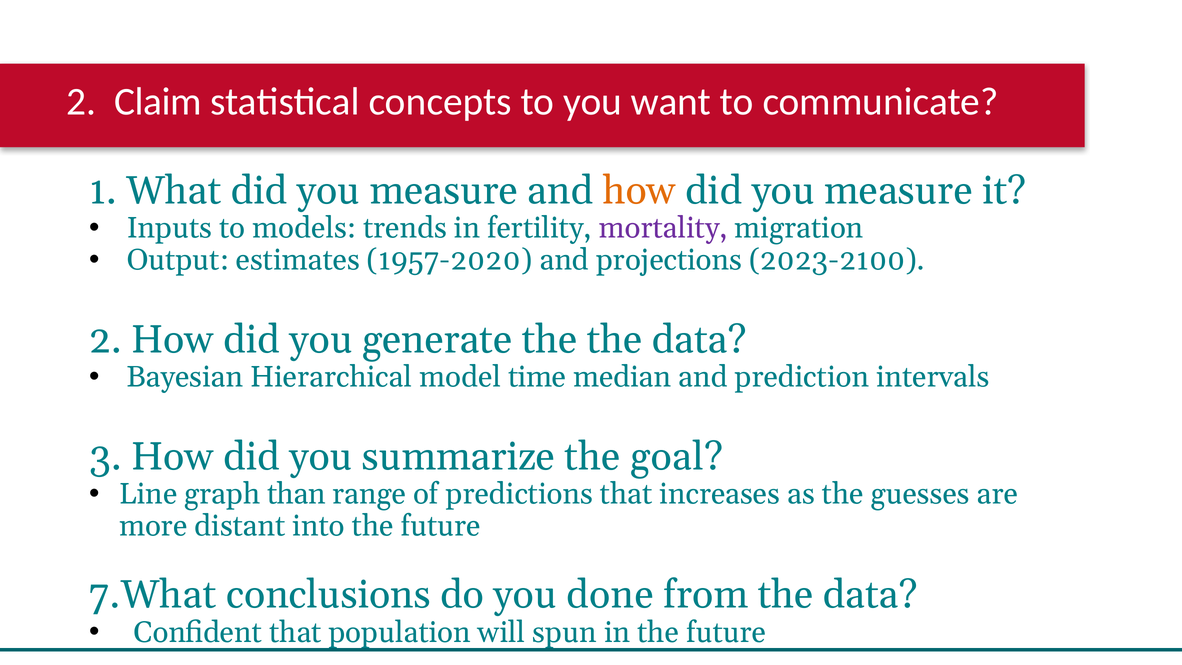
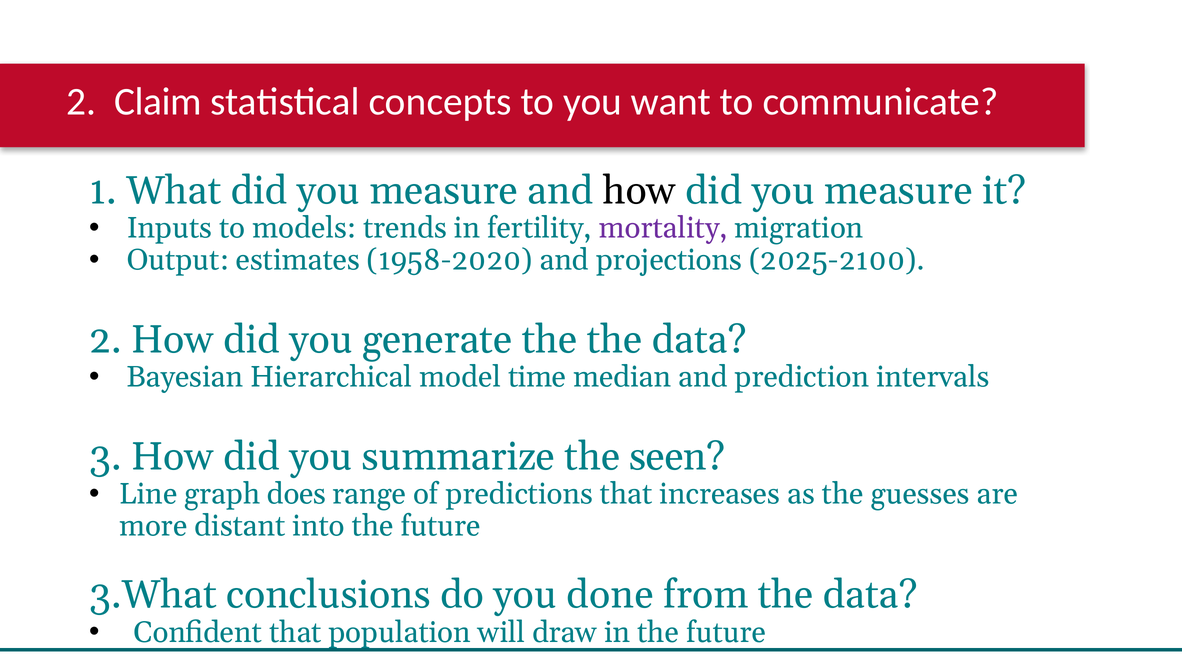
how at (639, 191) colour: orange -> black
1957-2020: 1957-2020 -> 1958-2020
2023-2100: 2023-2100 -> 2025-2100
goal: goal -> seen
than: than -> does
7.What: 7.What -> 3.What
spun: spun -> draw
